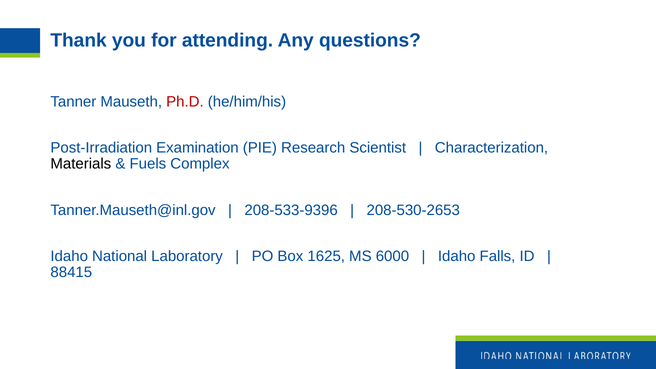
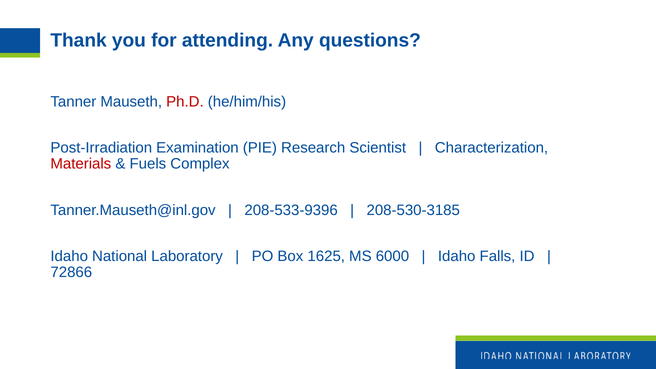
Materials colour: black -> red
208-530-2653: 208-530-2653 -> 208-530-3185
88415: 88415 -> 72866
